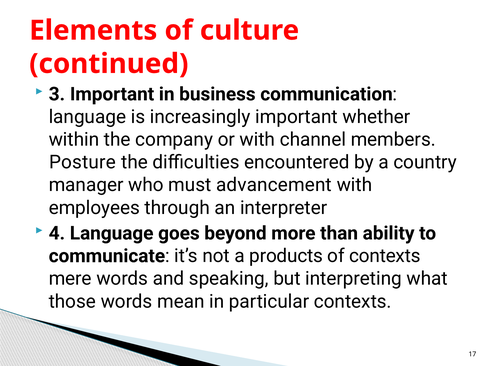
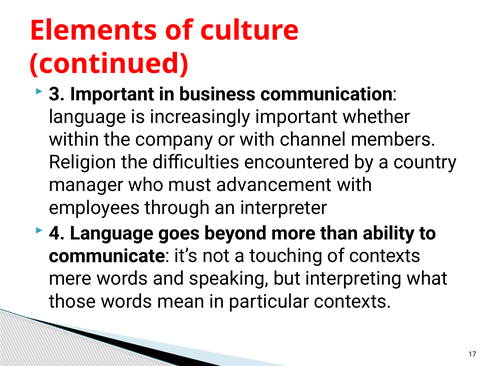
Posture: Posture -> Religion
products: products -> touching
